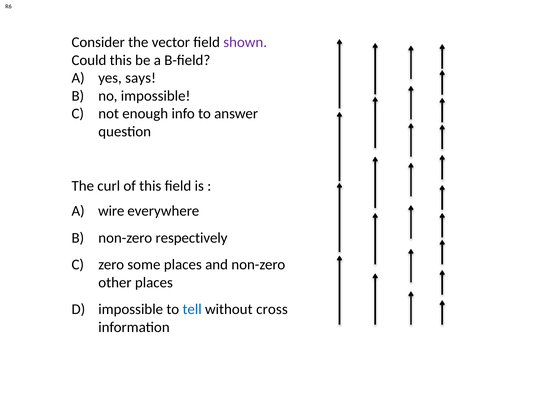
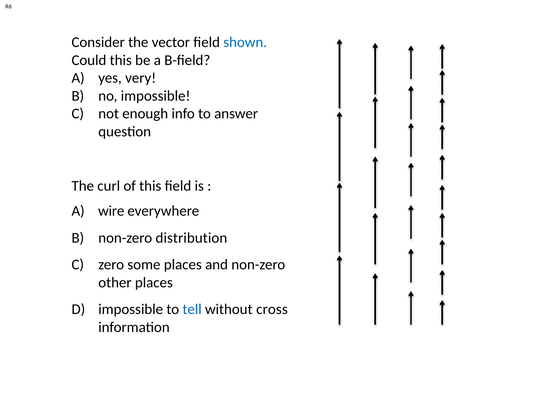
shown colour: purple -> blue
says: says -> very
respectively: respectively -> distribution
